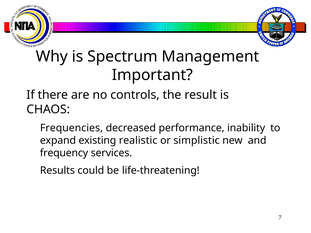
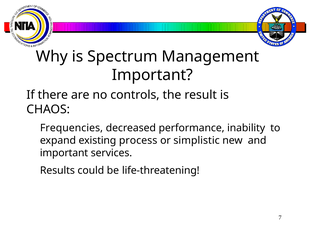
realistic: realistic -> process
frequency at (64, 153): frequency -> important
